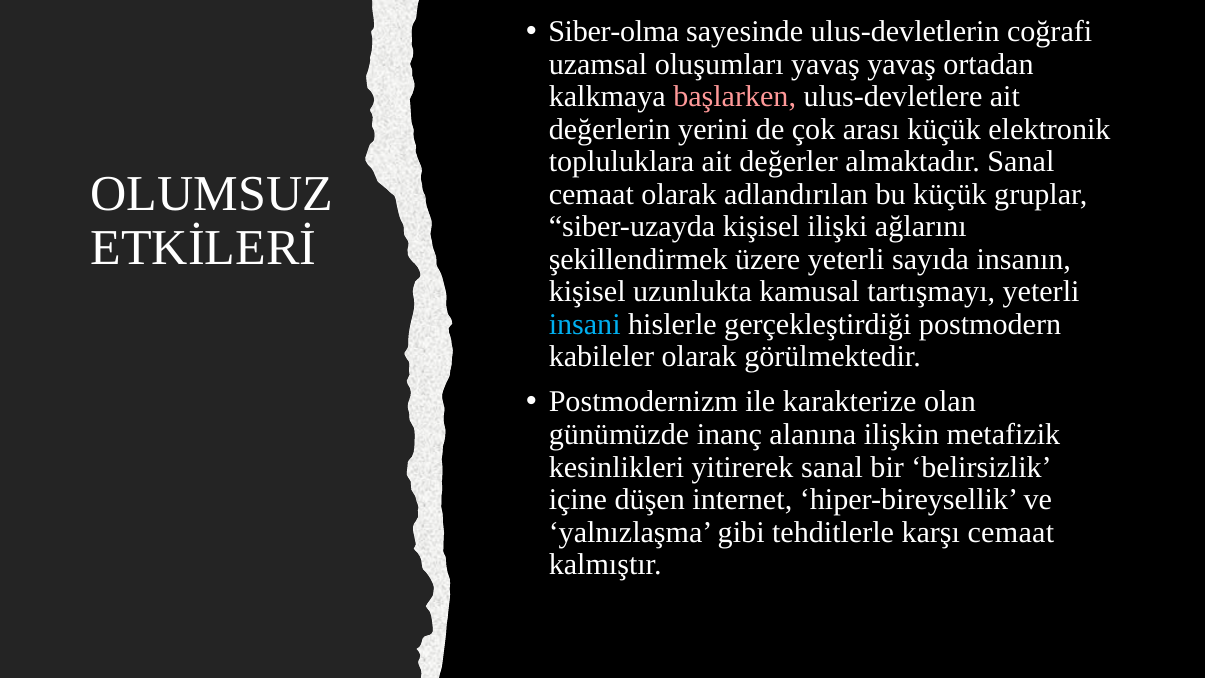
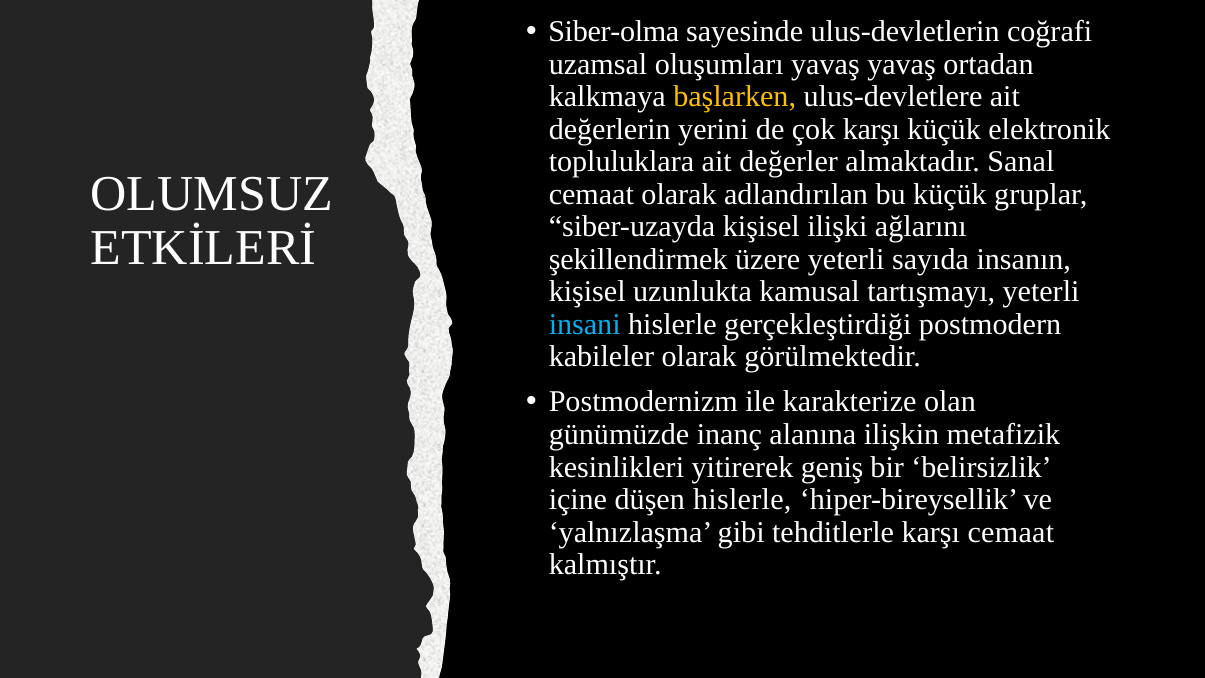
başlarken colour: pink -> yellow
çok arası: arası -> karşı
yitirerek sanal: sanal -> geniş
düşen internet: internet -> hislerle
